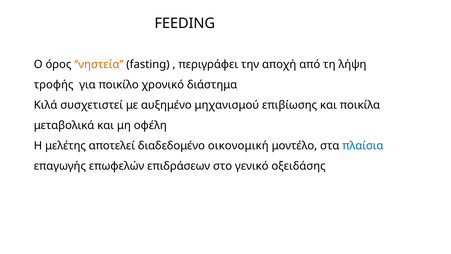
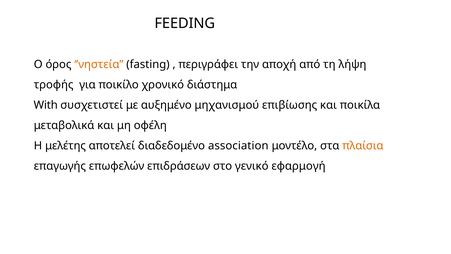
Κιλά: Κιλά -> With
οικονομική: οικονομική -> association
πλαίσια colour: blue -> orange
οξειδάσης: οξειδάσης -> εφαρμογή
